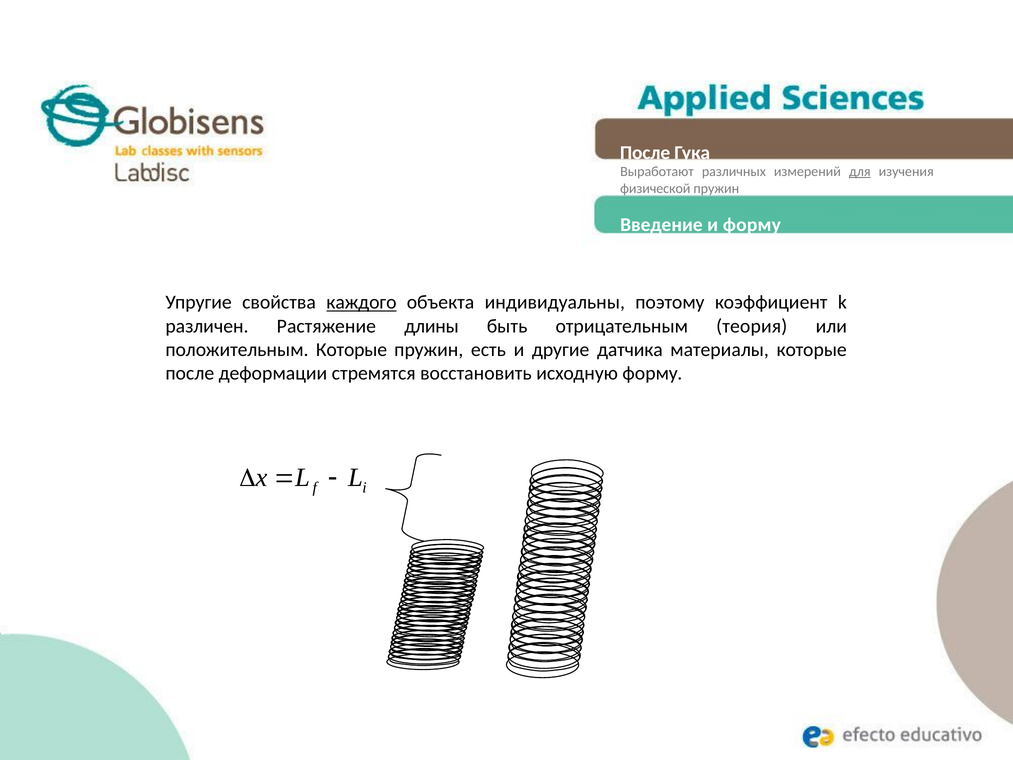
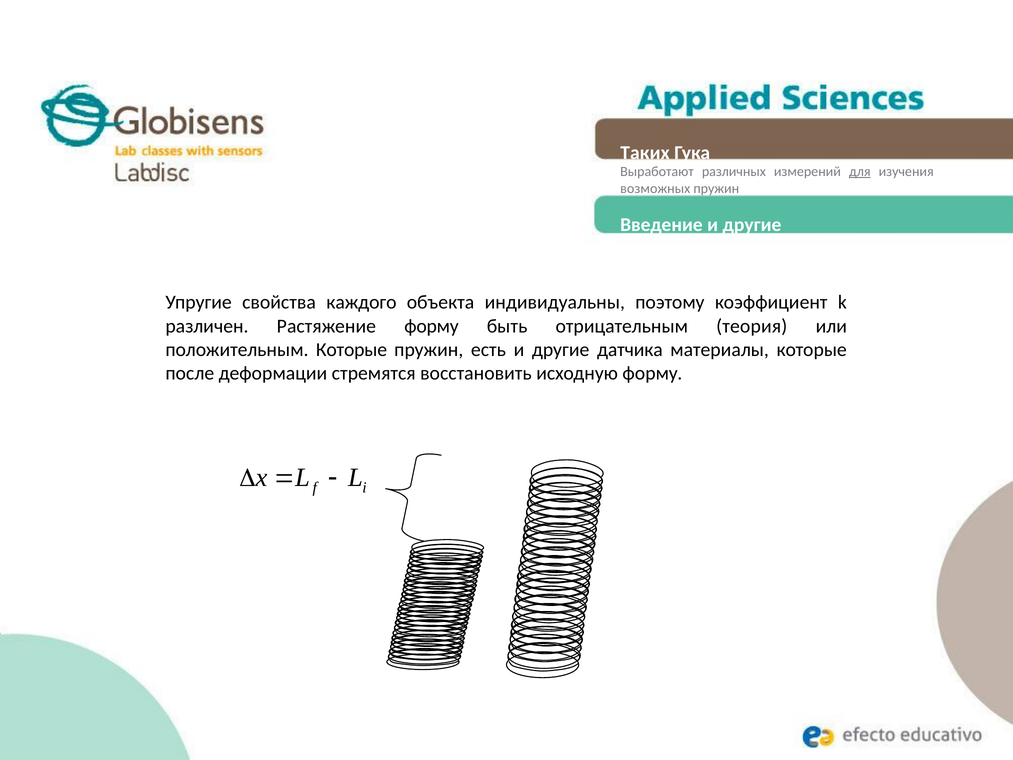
После at (645, 153): После -> Таких
физической: физической -> возможных
Введение и форму: форму -> другие
каждого underline: present -> none
Растяжение длины: длины -> форму
